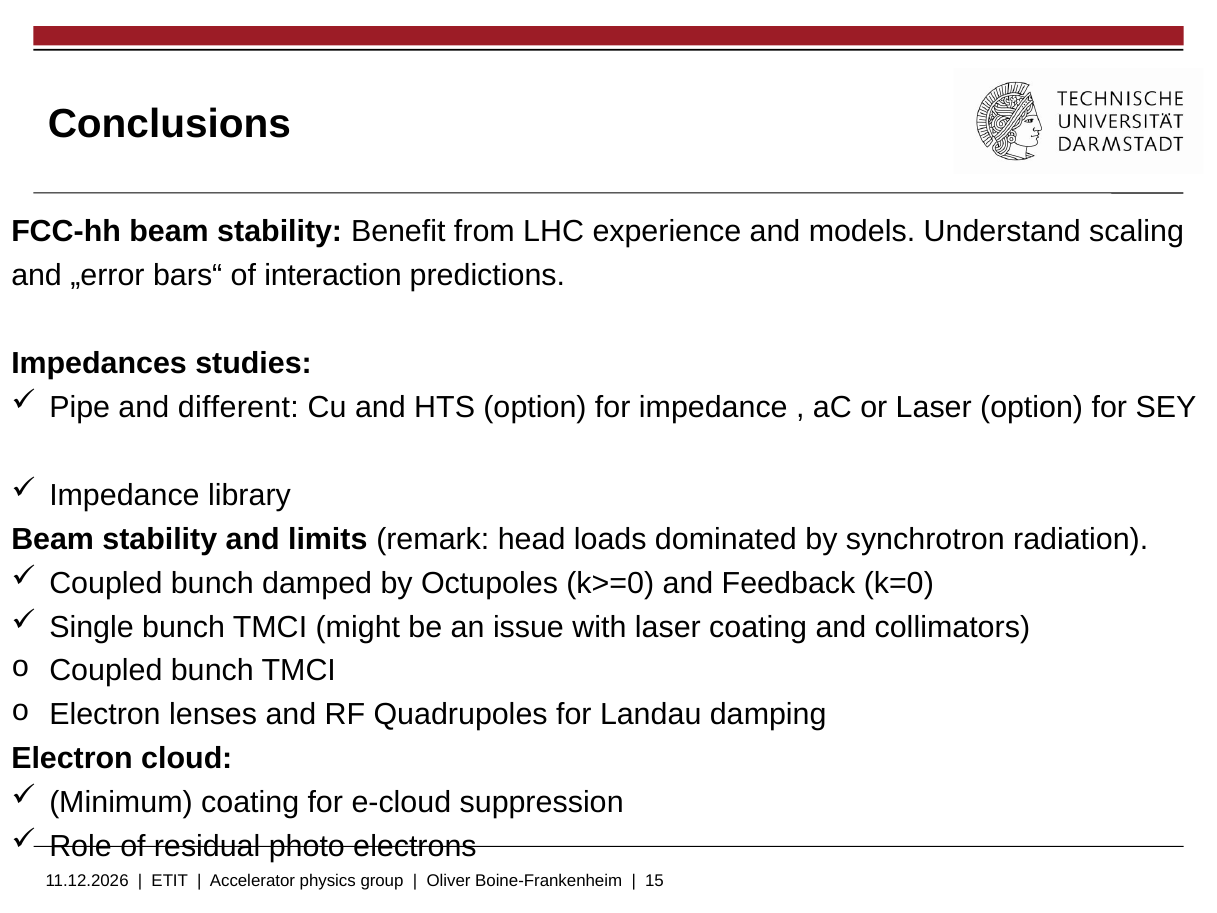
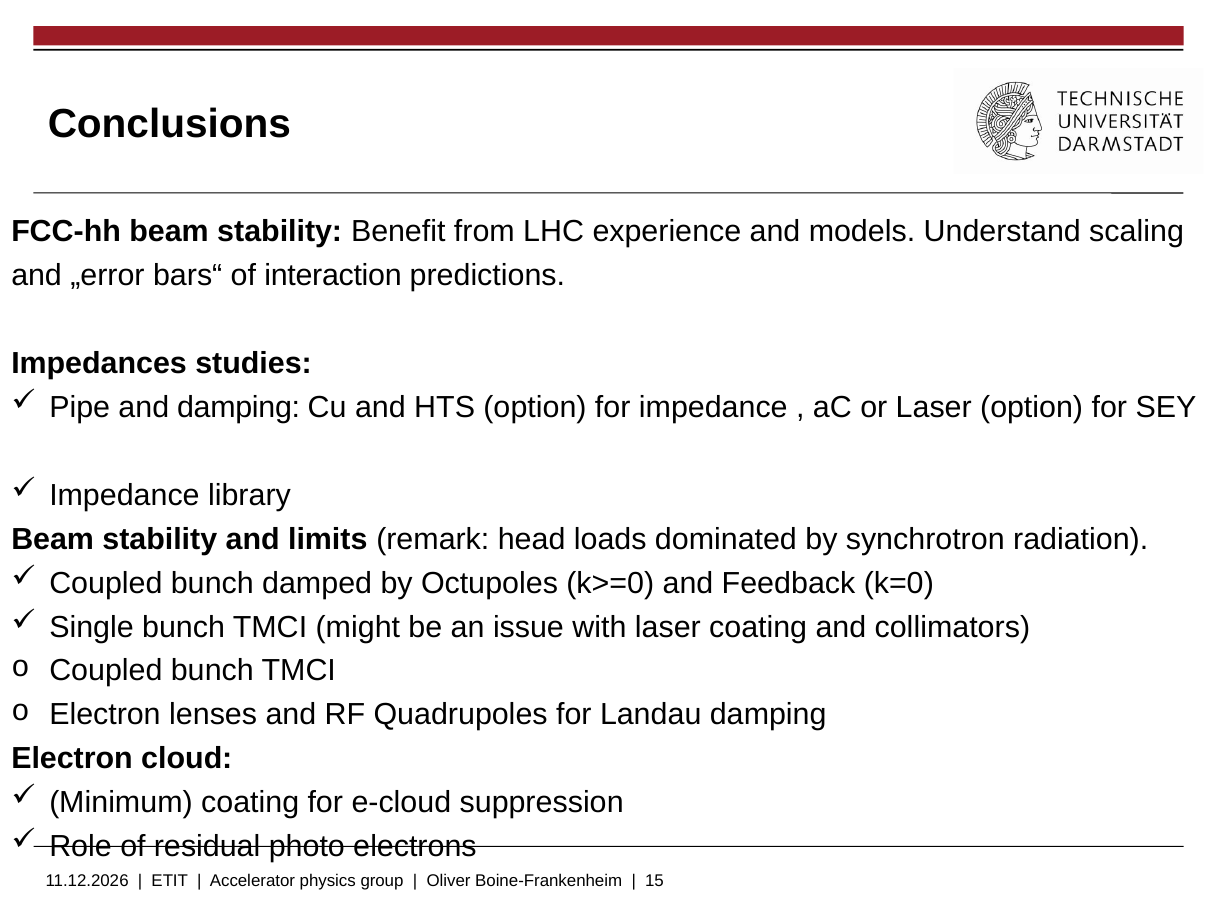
and different: different -> damping
